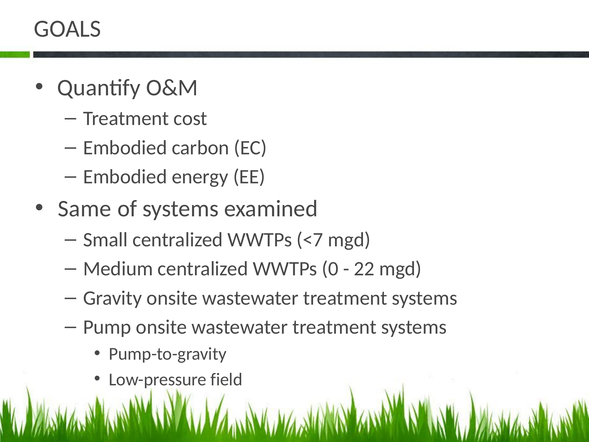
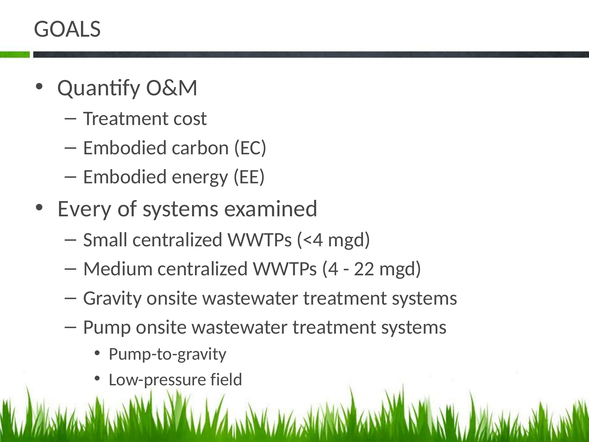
Same: Same -> Every
<7: <7 -> <4
0: 0 -> 4
